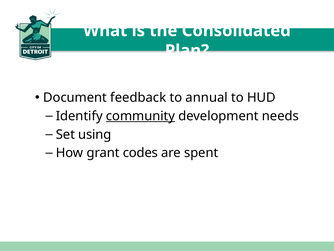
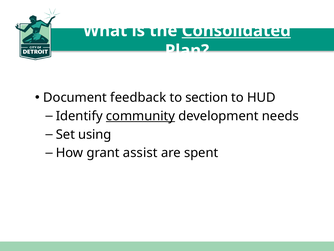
Consolidated underline: none -> present
annual: annual -> section
codes: codes -> assist
